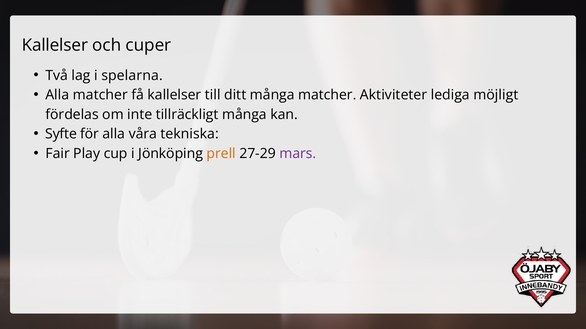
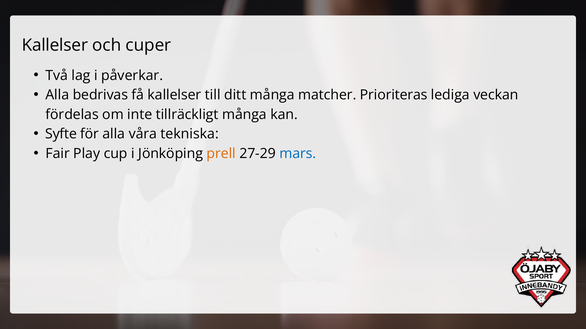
spelarna: spelarna -> påverkar
Alla matcher: matcher -> bedrivas
Aktiviteter: Aktiviteter -> Prioriteras
möjligt: möjligt -> veckan
mars colour: purple -> blue
